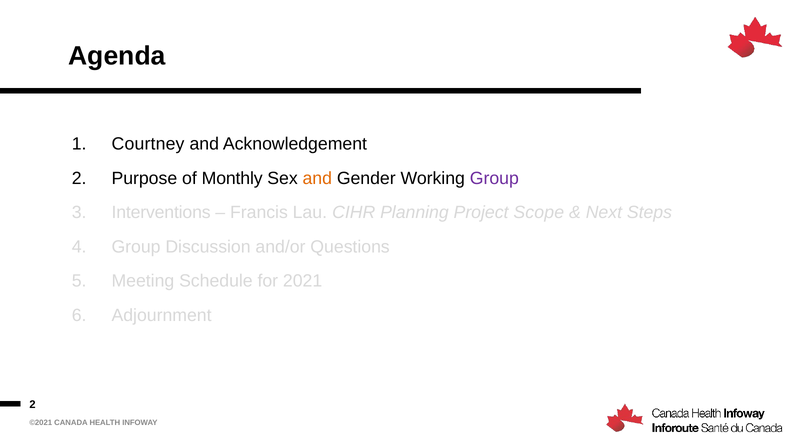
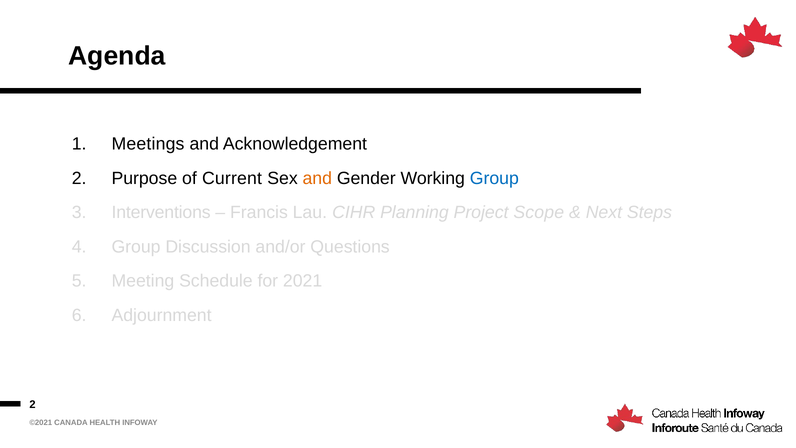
Courtney: Courtney -> Meetings
Monthly: Monthly -> Current
Group at (494, 178) colour: purple -> blue
